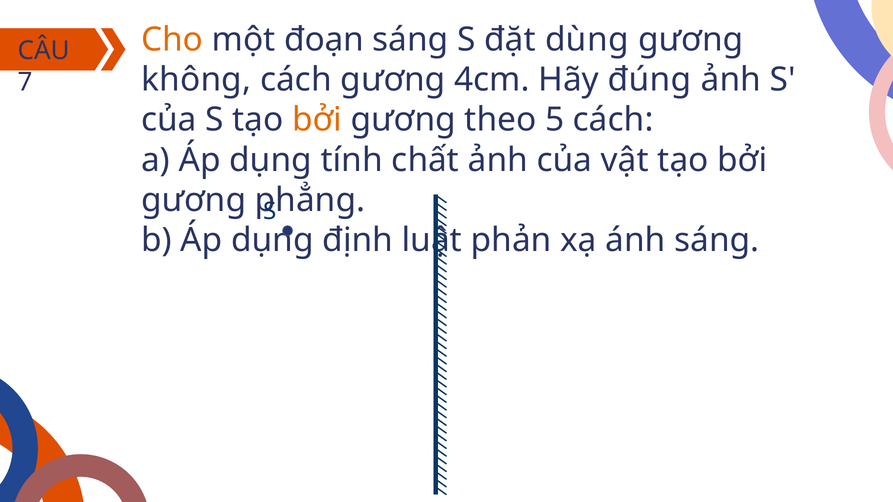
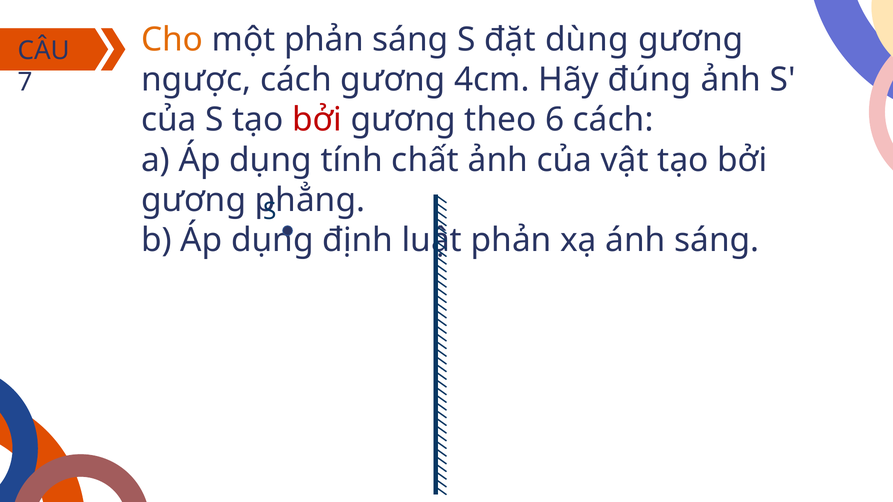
một đoạn: đoạn -> phản
không: không -> ngược
bởi at (317, 120) colour: orange -> red
5: 5 -> 6
